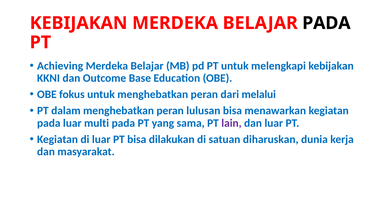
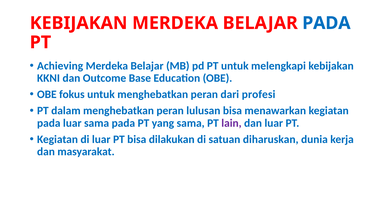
PADA at (326, 23) colour: black -> blue
melalui: melalui -> profesi
luar multi: multi -> sama
